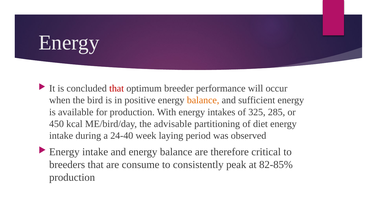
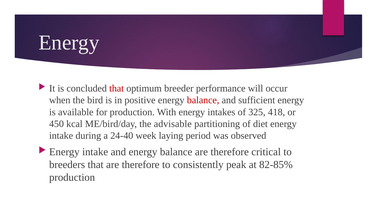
balance at (203, 100) colour: orange -> red
285: 285 -> 418
that are consume: consume -> therefore
